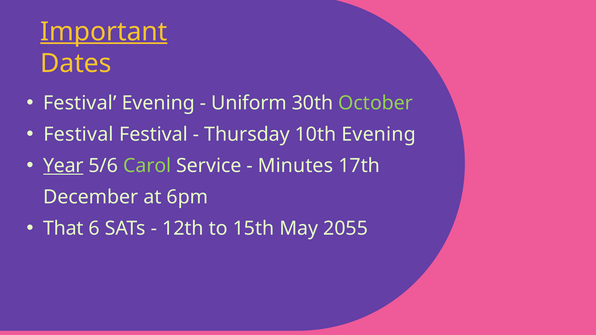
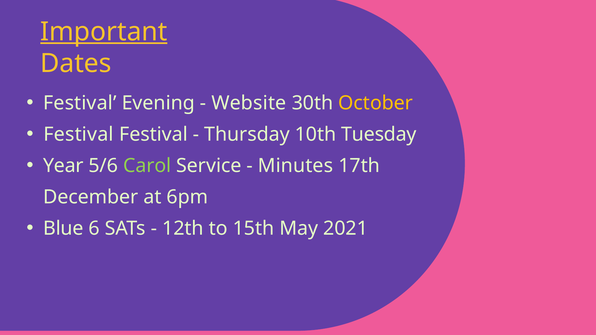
Uniform: Uniform -> Website
October colour: light green -> yellow
10th Evening: Evening -> Tuesday
Year underline: present -> none
That: That -> Blue
2055: 2055 -> 2021
